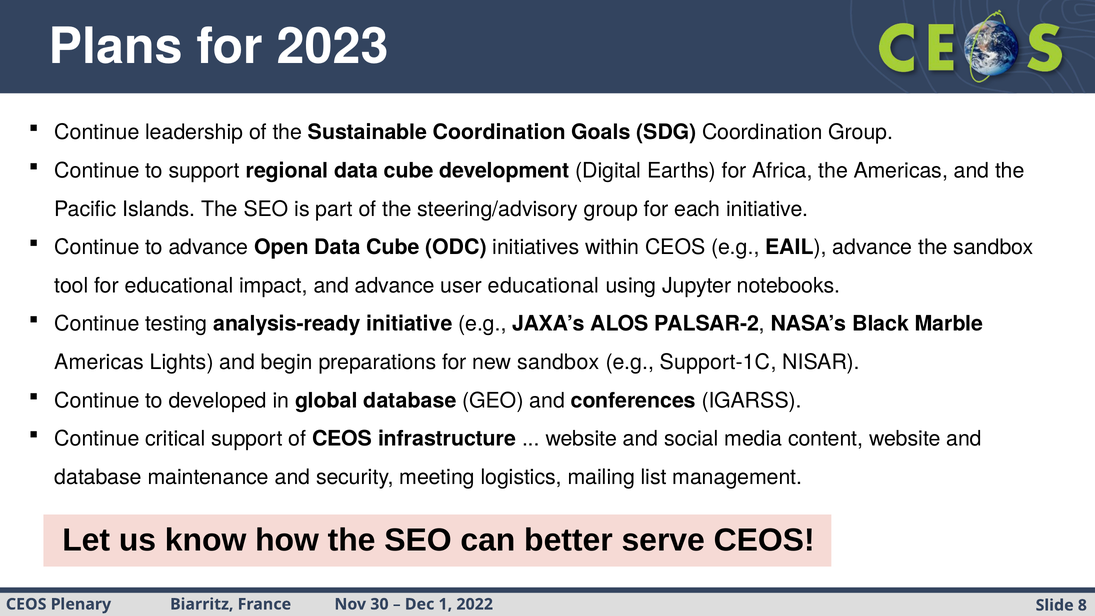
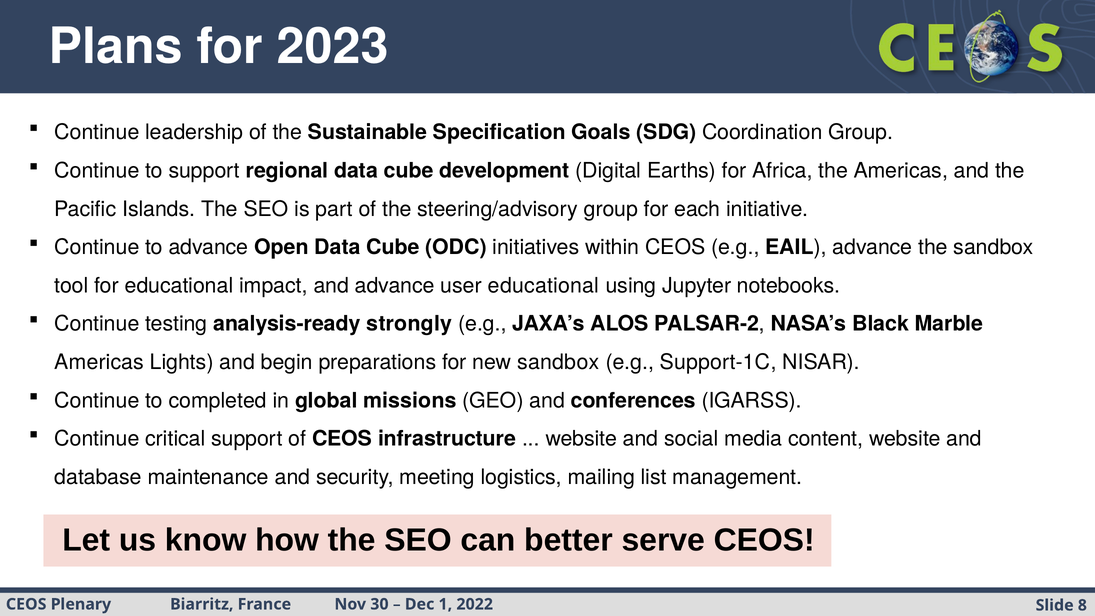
Sustainable Coordination: Coordination -> Specification
analysis-ready initiative: initiative -> strongly
developed: developed -> completed
global database: database -> missions
